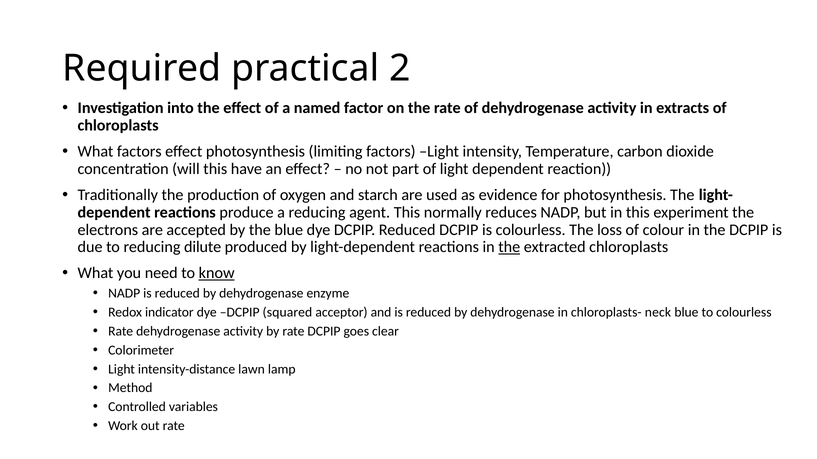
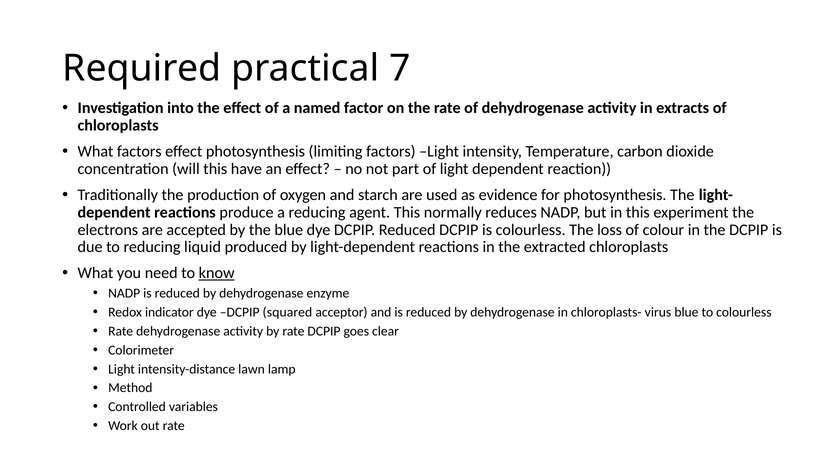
2: 2 -> 7
dilute: dilute -> liquid
the at (509, 247) underline: present -> none
neck: neck -> virus
